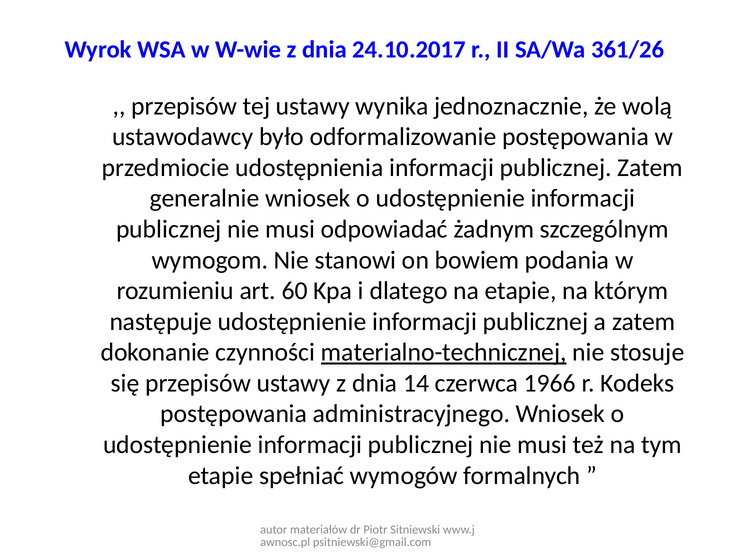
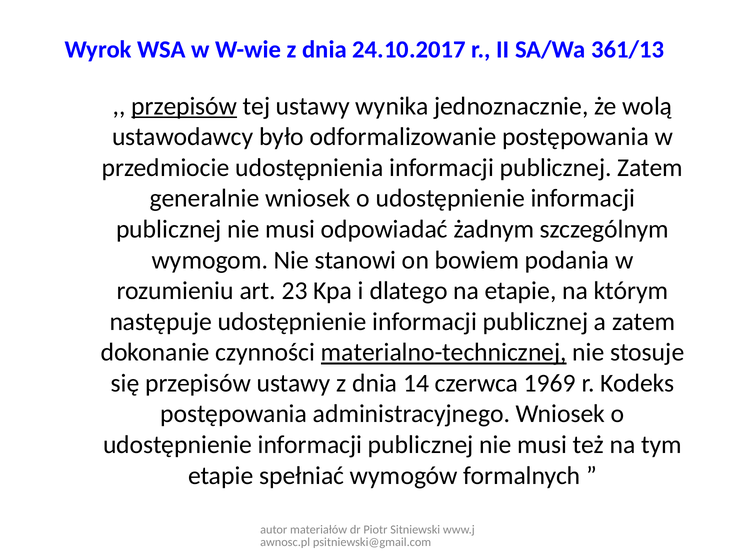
361/26: 361/26 -> 361/13
przepisów at (184, 106) underline: none -> present
60: 60 -> 23
1966: 1966 -> 1969
